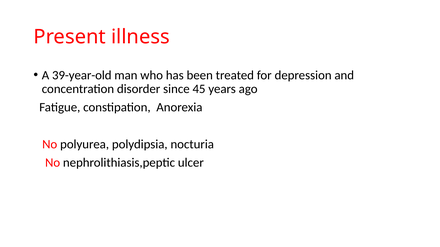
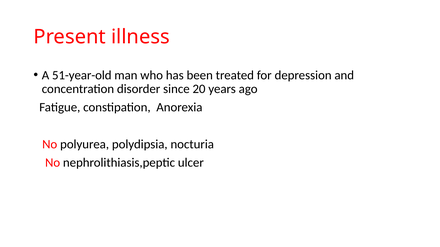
39-year-old: 39-year-old -> 51-year-old
45: 45 -> 20
